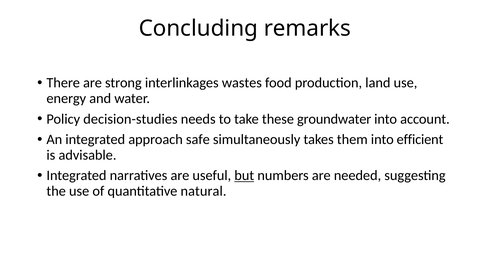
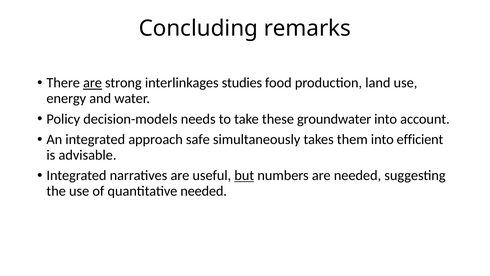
are at (93, 83) underline: none -> present
wastes: wastes -> studies
decision-studies: decision-studies -> decision-models
quantitative natural: natural -> needed
